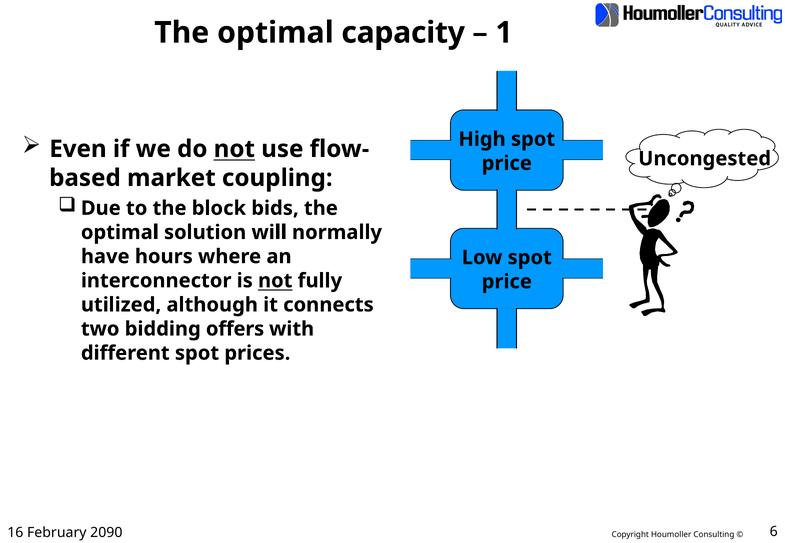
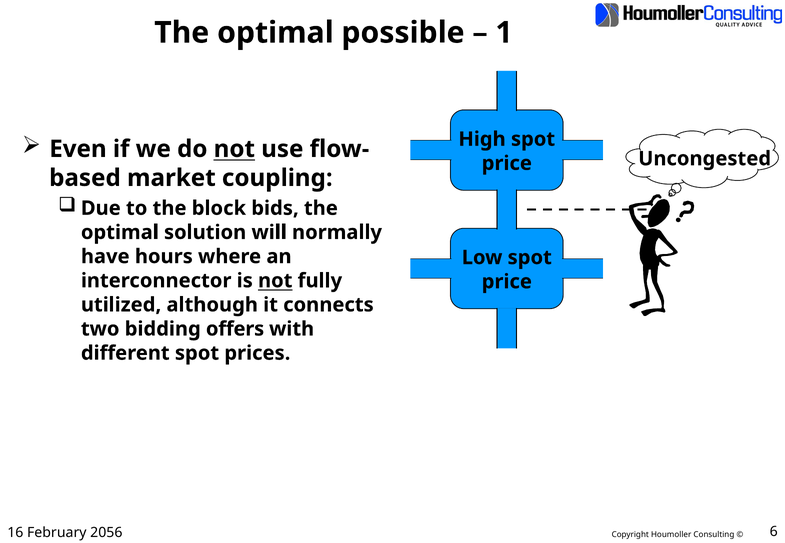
capacity: capacity -> possible
2090: 2090 -> 2056
